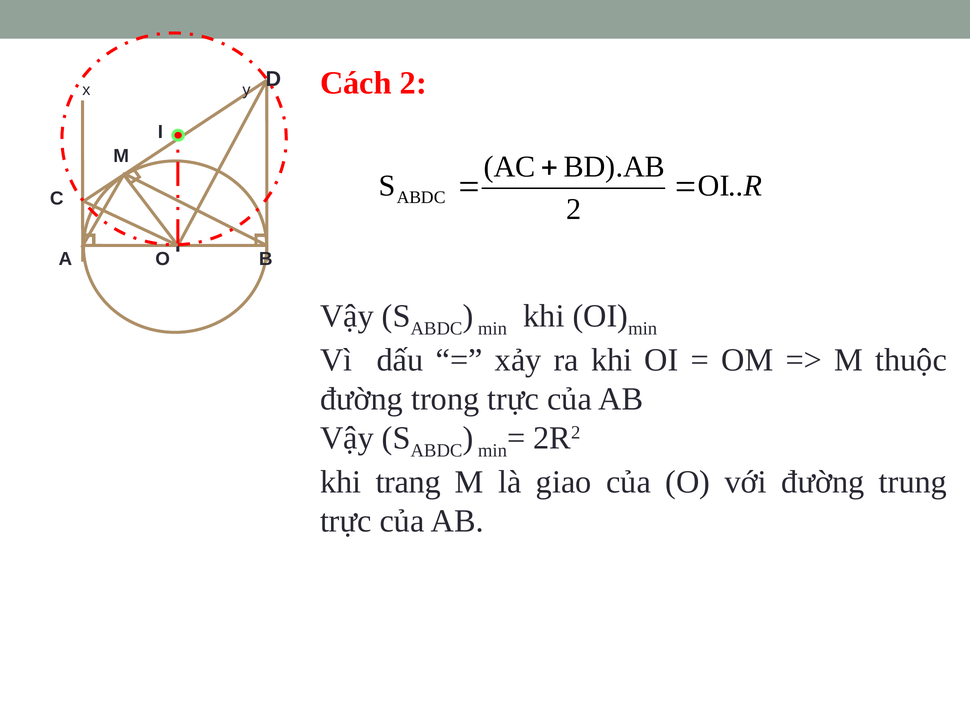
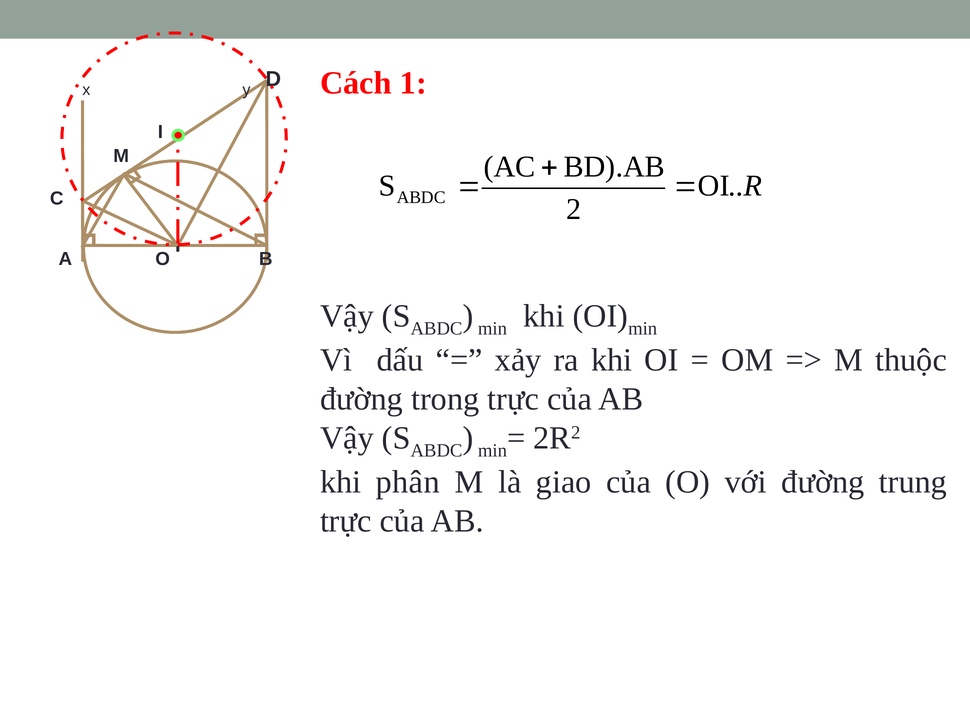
Cách 2: 2 -> 1
trang: trang -> phân
